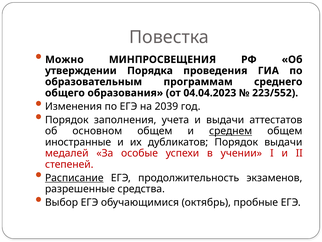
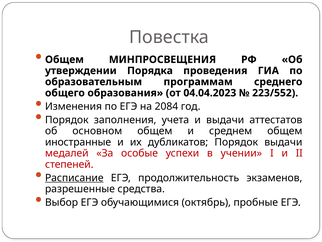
Можно at (64, 59): Можно -> Общем
2039: 2039 -> 2084
среднем underline: present -> none
